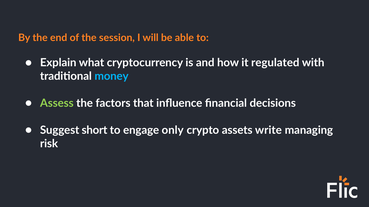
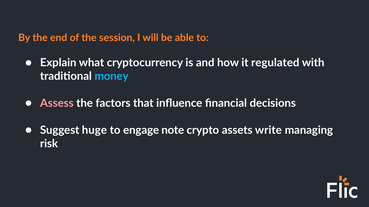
Assess colour: light green -> pink
short: short -> huge
only: only -> note
